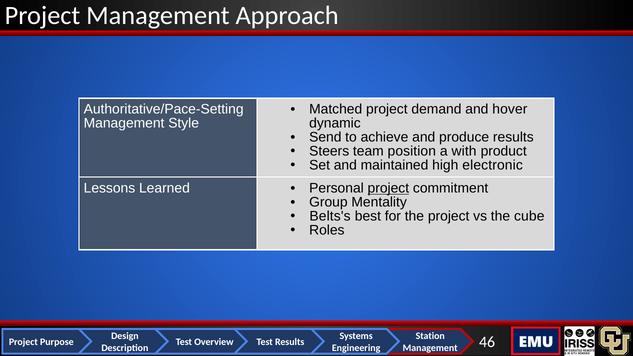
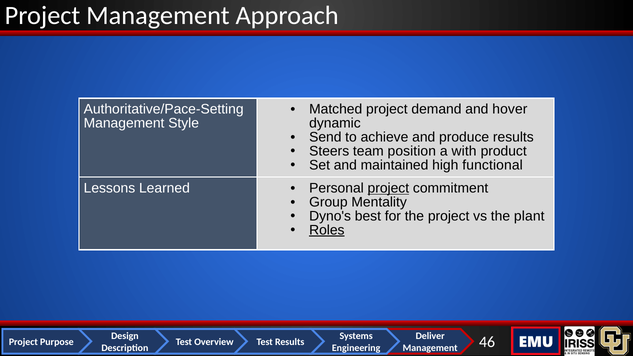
electronic: electronic -> functional
Belts's: Belts's -> Dyno's
cube: cube -> plant
Roles underline: none -> present
Station: Station -> Deliver
